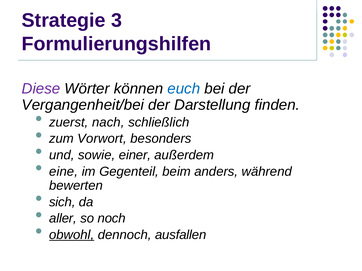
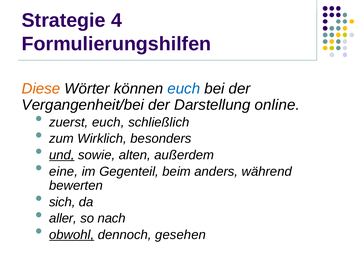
3: 3 -> 4
Diese colour: purple -> orange
finden: finden -> online
zuerst nach: nach -> euch
Vorwort: Vorwort -> Wirklich
und underline: none -> present
einer: einer -> alten
noch: noch -> nach
ausfallen: ausfallen -> gesehen
